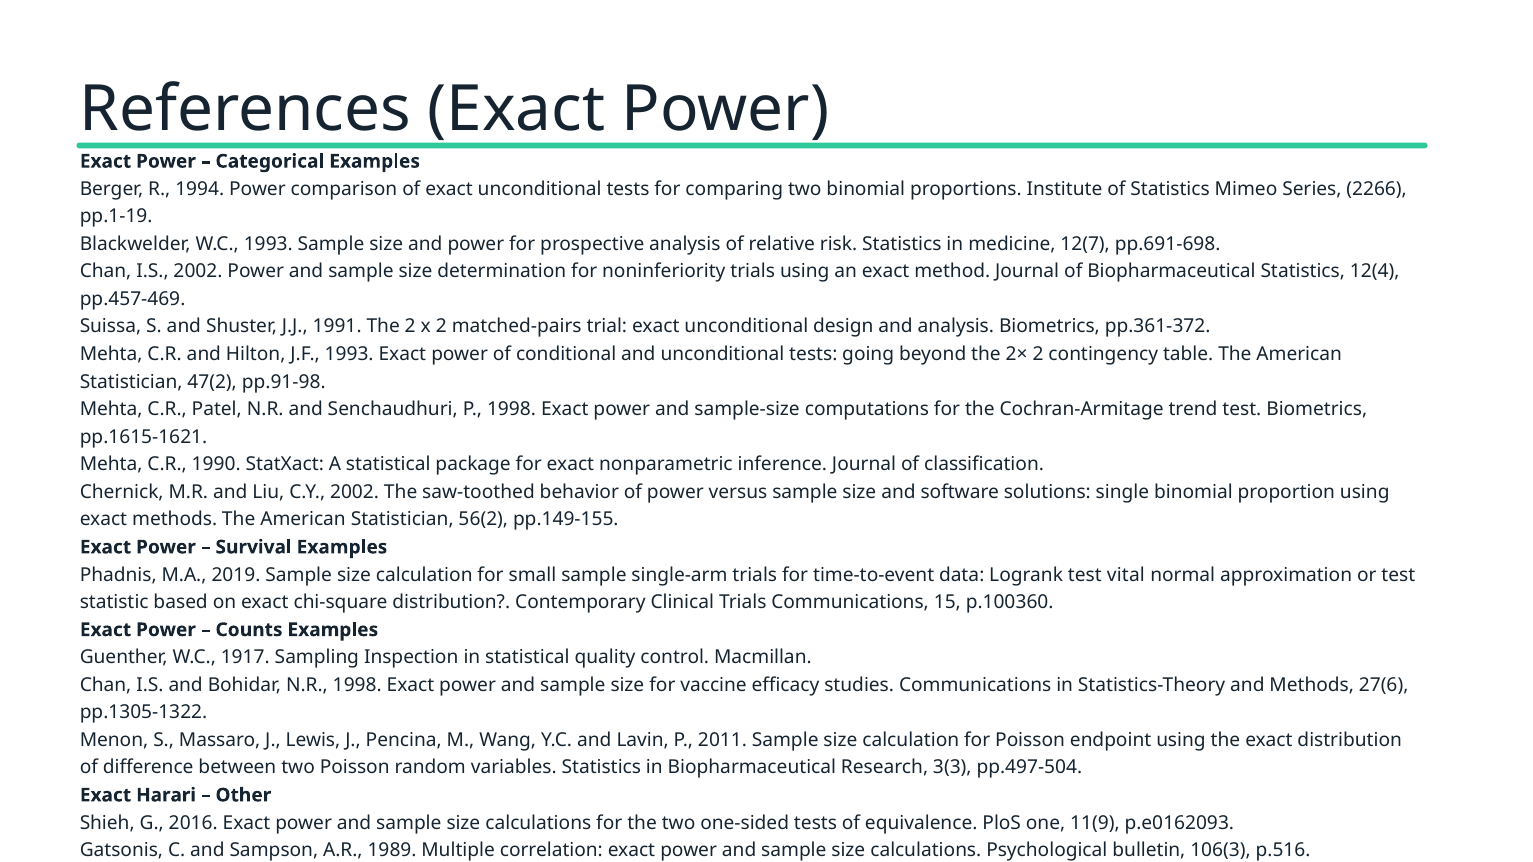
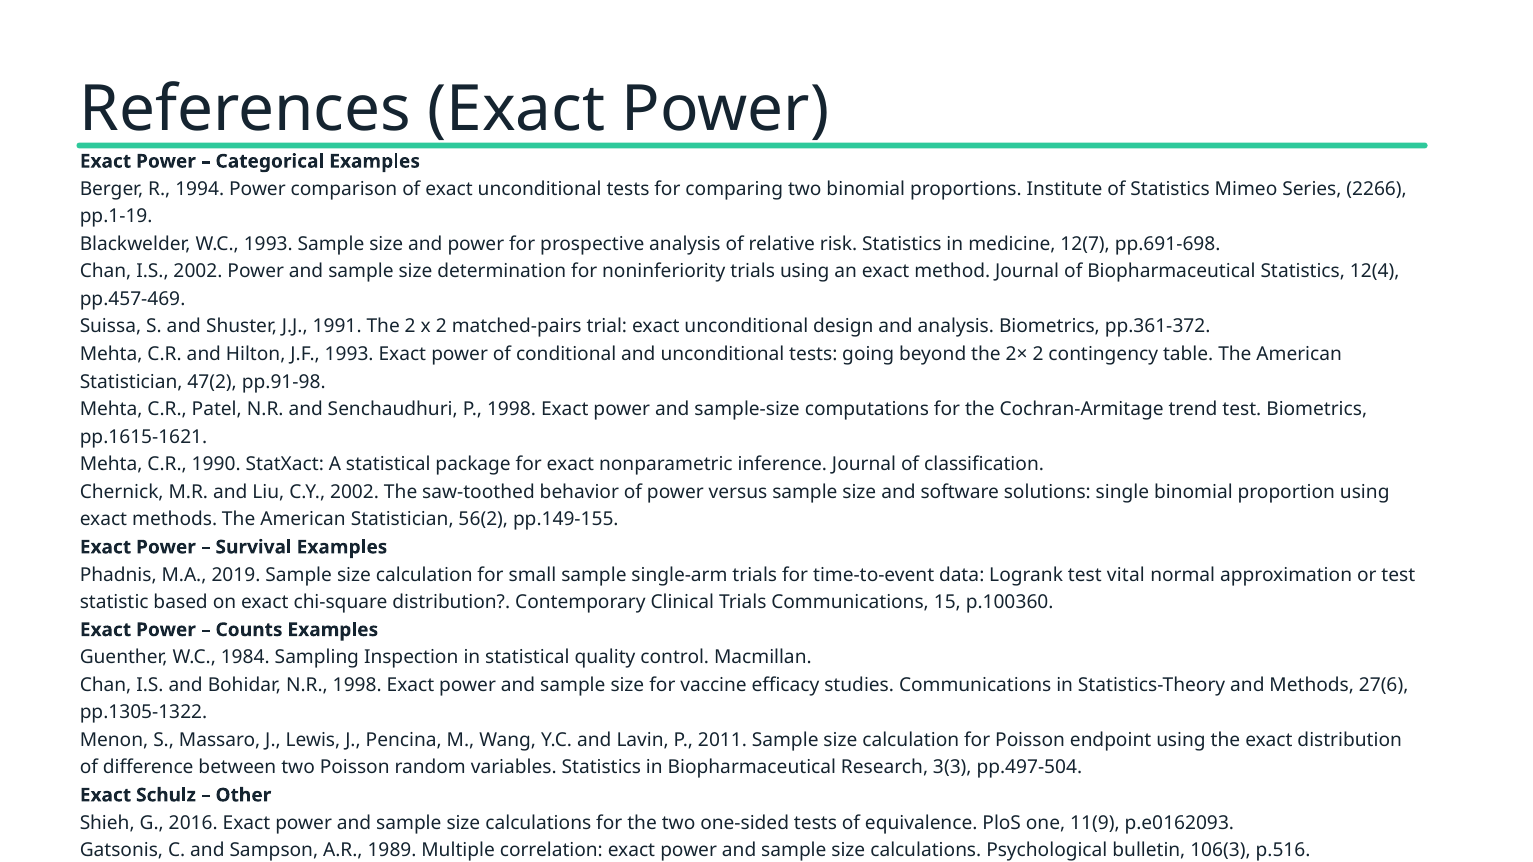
1917: 1917 -> 1984
Harari: Harari -> Schulz
